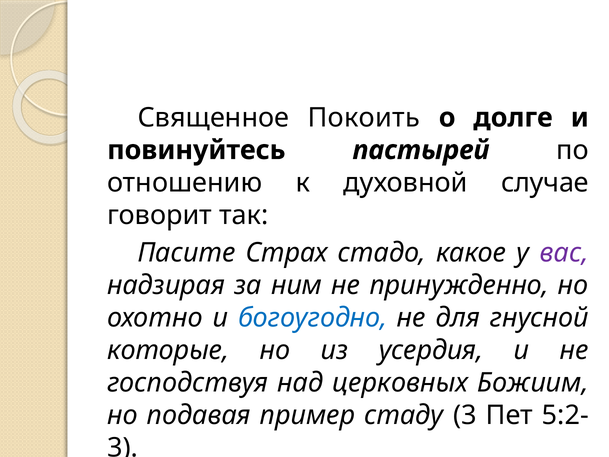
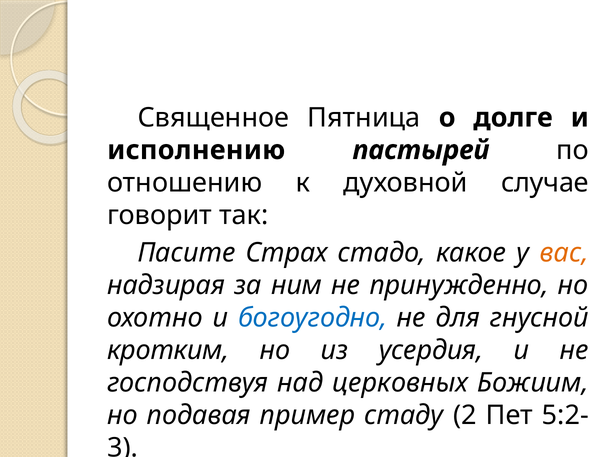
Покоить: Покоить -> Пятница
повинуйтесь: повинуйтесь -> исполнению
вас colour: purple -> orange
которые: которые -> кротким
стаду 3: 3 -> 2
